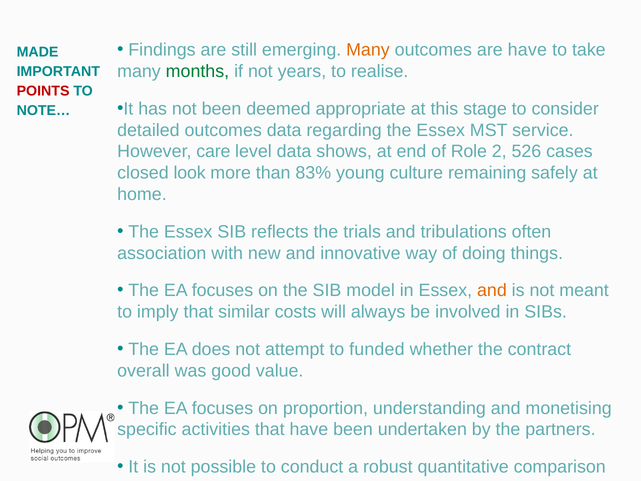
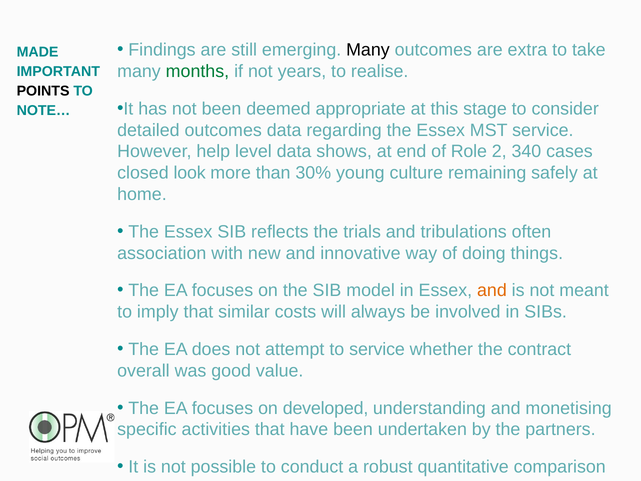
Many at (368, 50) colour: orange -> black
are have: have -> extra
POINTS colour: red -> black
care: care -> help
526: 526 -> 340
83%: 83% -> 30%
to funded: funded -> service
proportion: proportion -> developed
